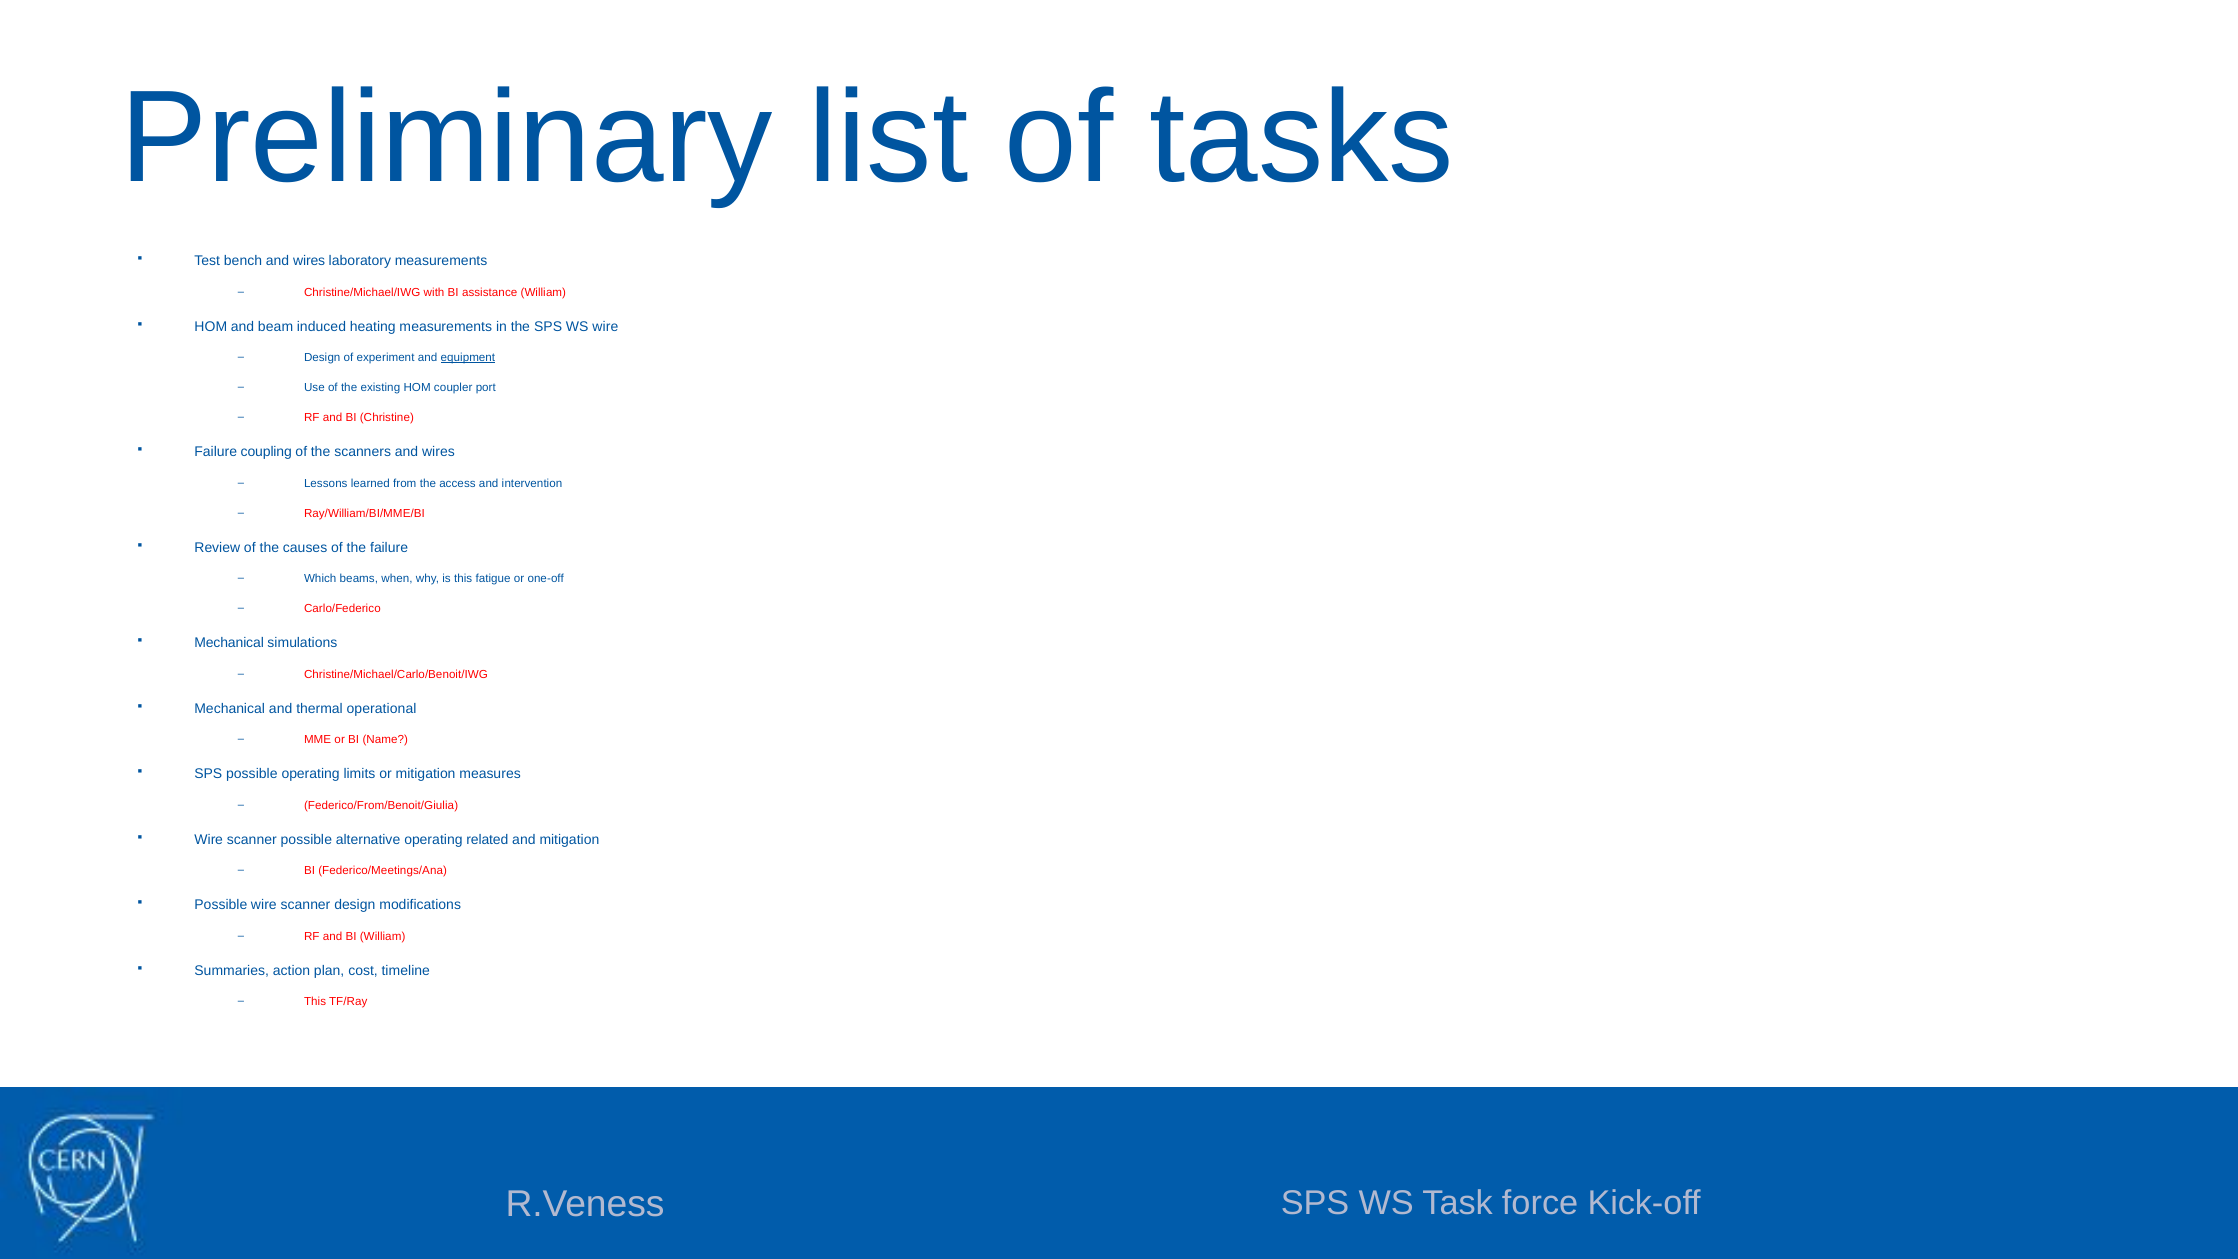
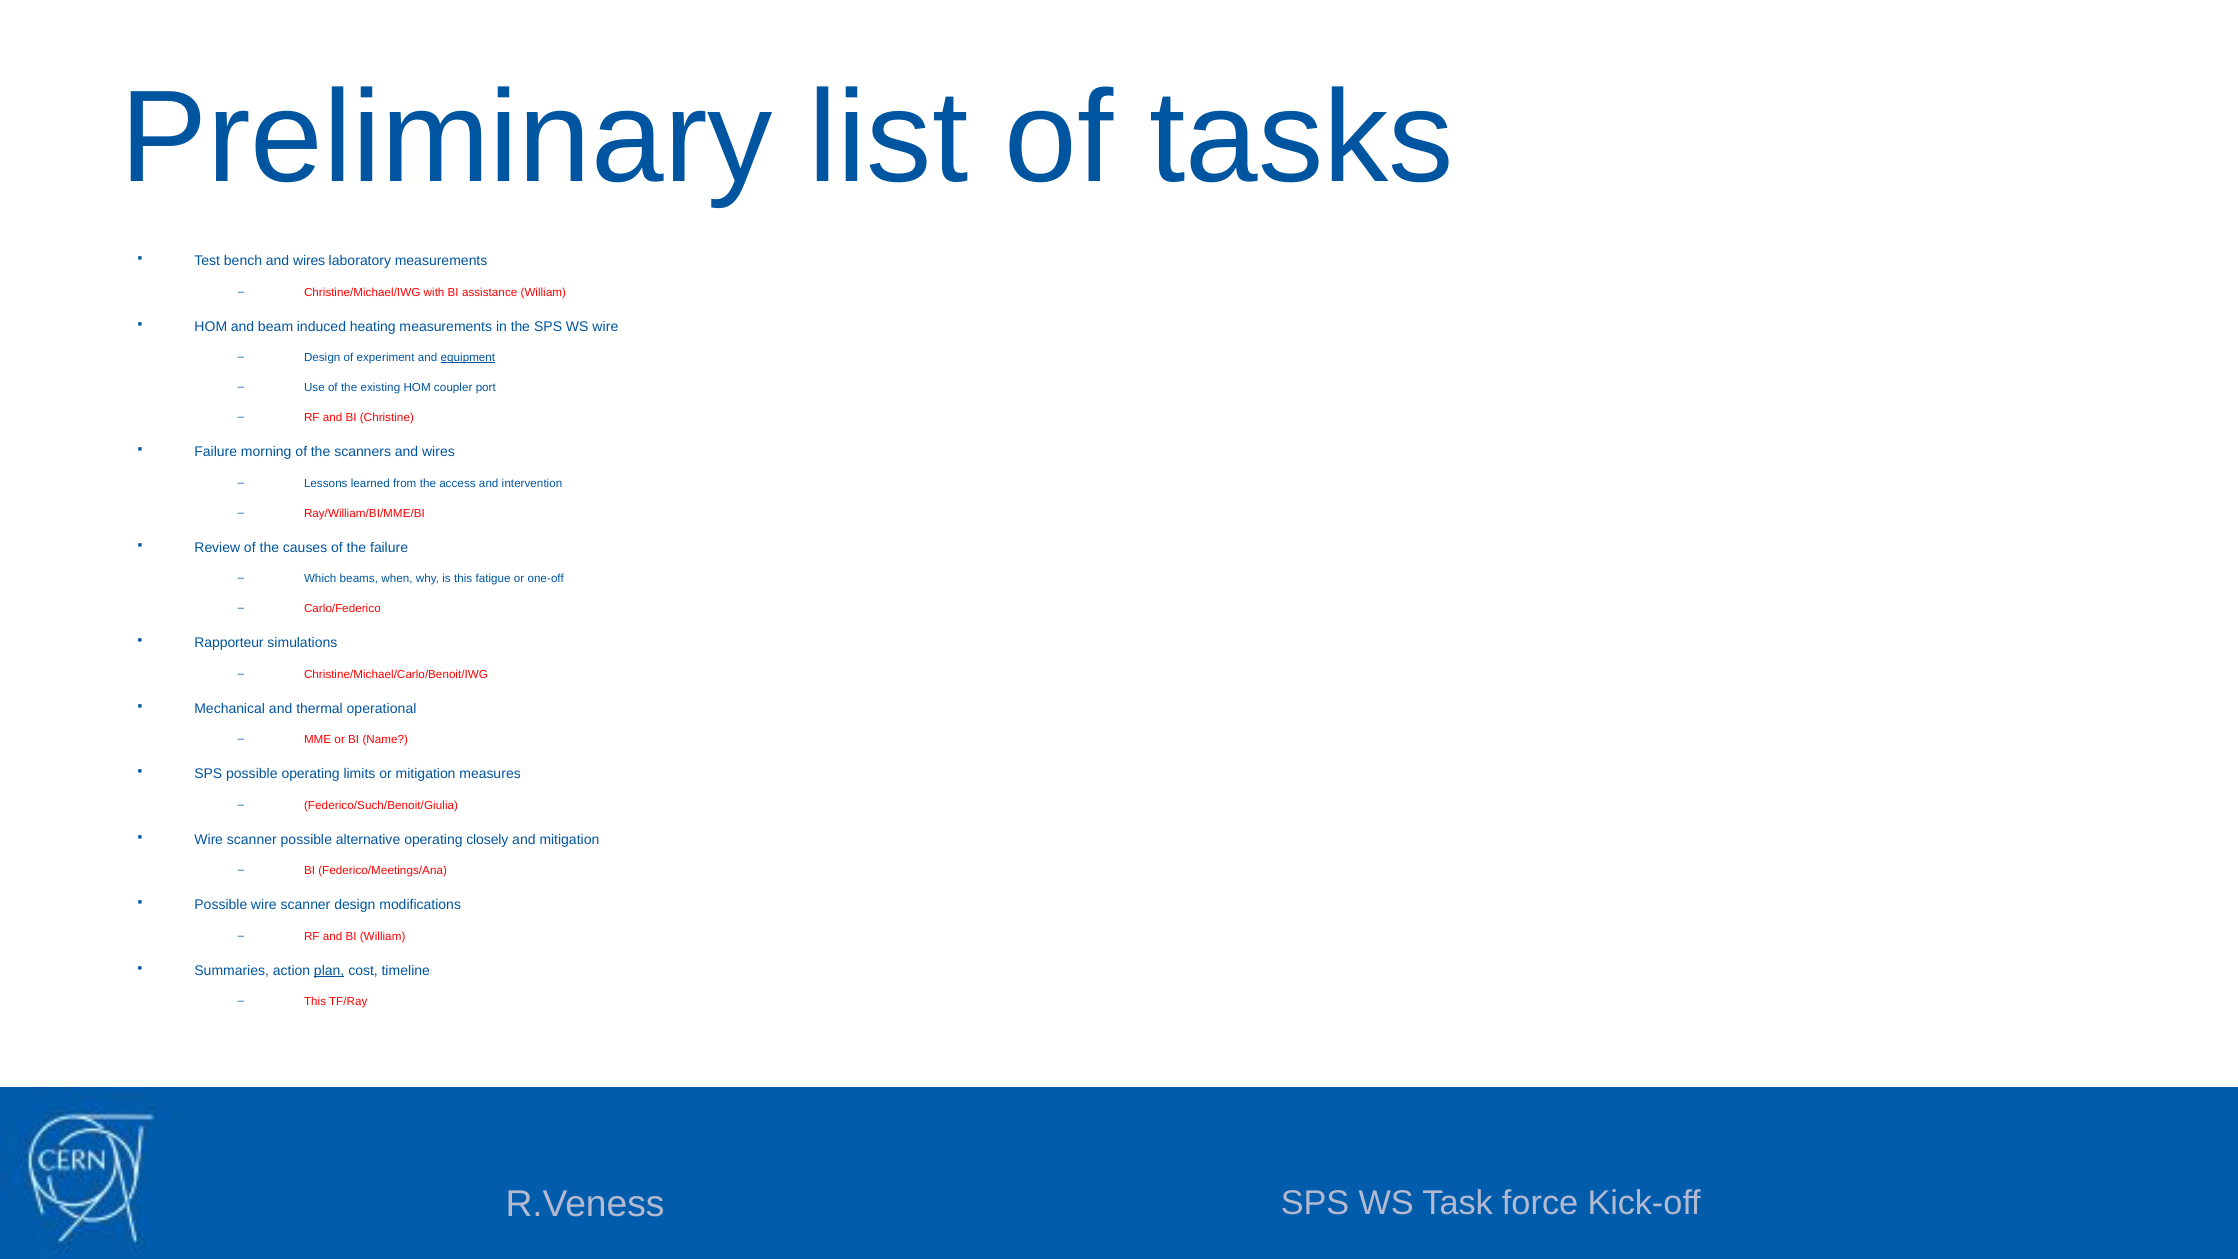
coupling: coupling -> morning
Mechanical at (229, 643): Mechanical -> Rapporteur
Federico/From/Benoit/Giulia: Federico/From/Benoit/Giulia -> Federico/Such/Benoit/Giulia
related: related -> closely
plan underline: none -> present
